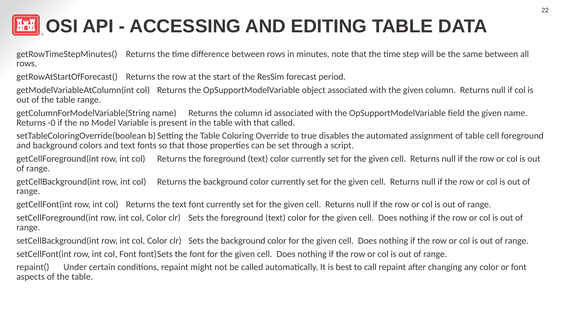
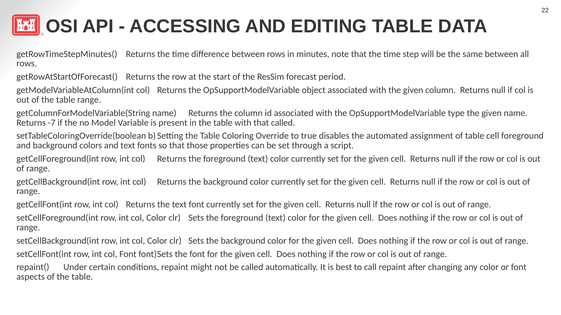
field: field -> type
-0: -0 -> -7
